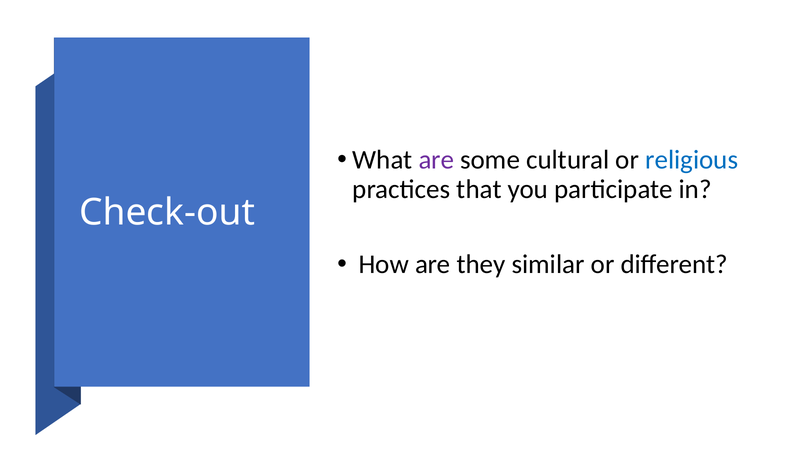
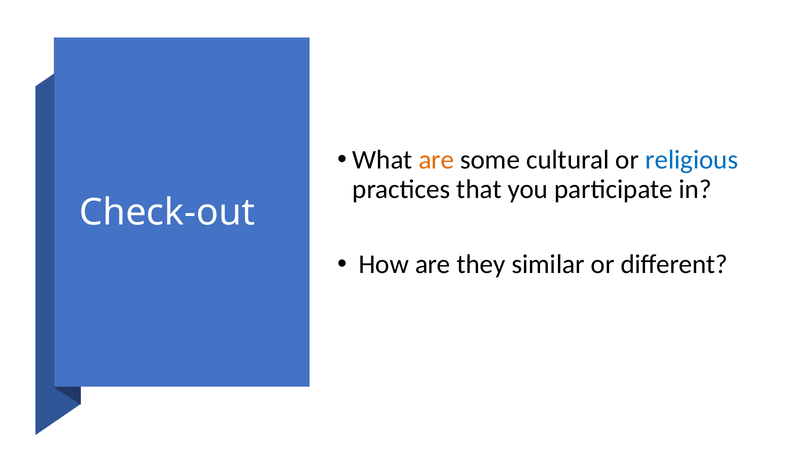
are at (436, 160) colour: purple -> orange
